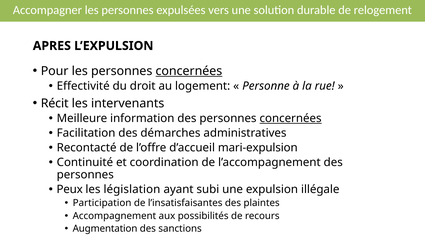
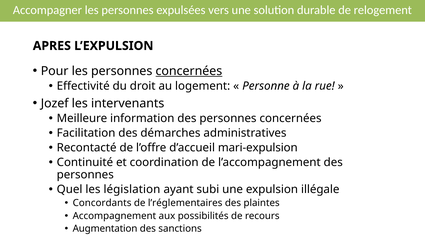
Récit: Récit -> Jozef
concernées at (291, 119) underline: present -> none
Peux: Peux -> Quel
Participation: Participation -> Concordants
l’insatisfaisantes: l’insatisfaisantes -> l’réglementaires
